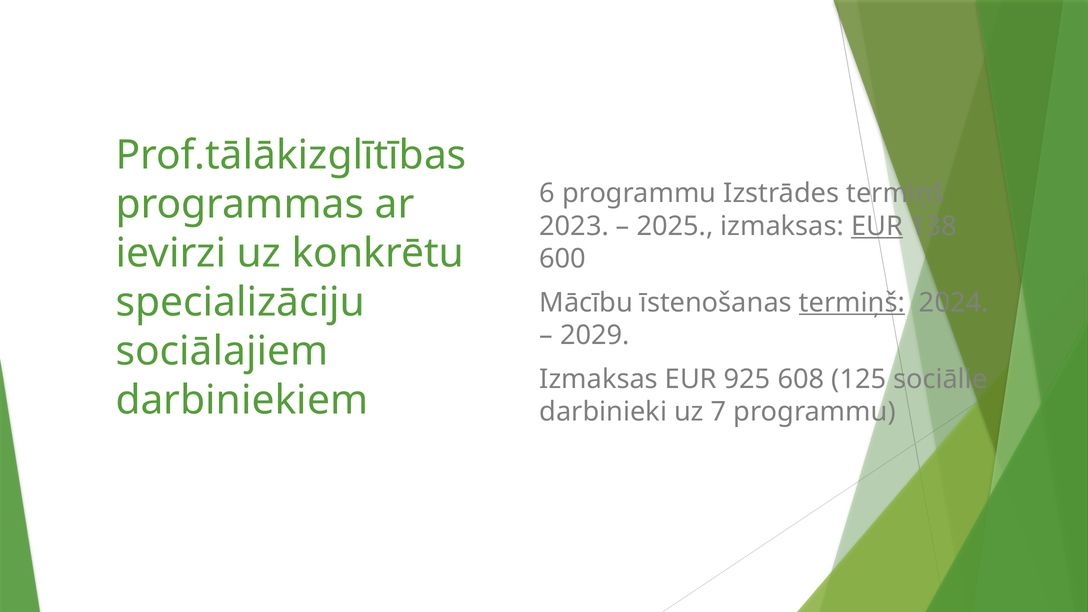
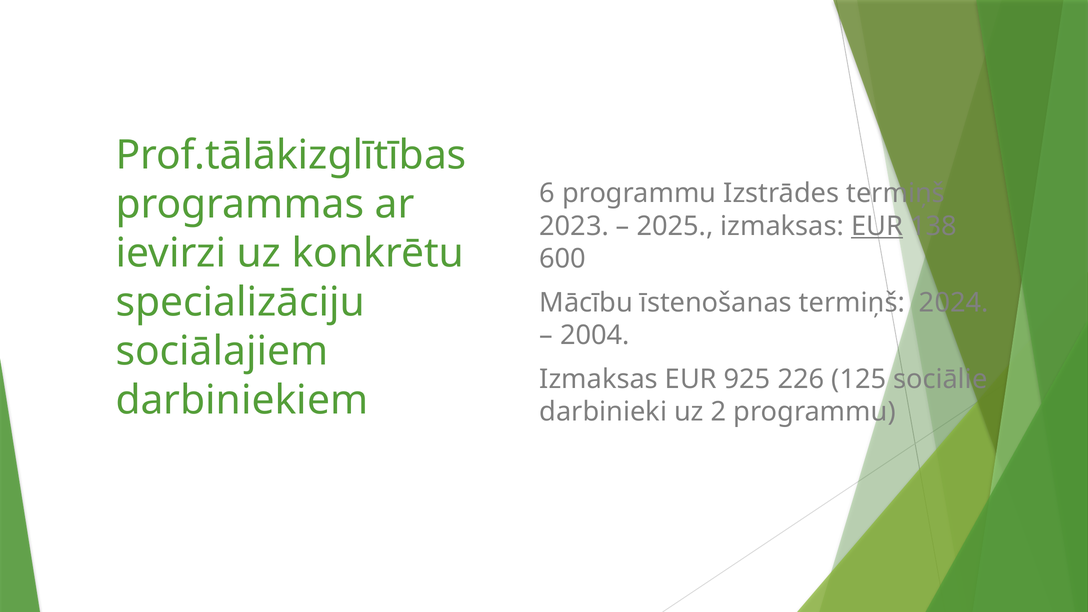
termiņš at (852, 303) underline: present -> none
2029: 2029 -> 2004
608: 608 -> 226
7: 7 -> 2
